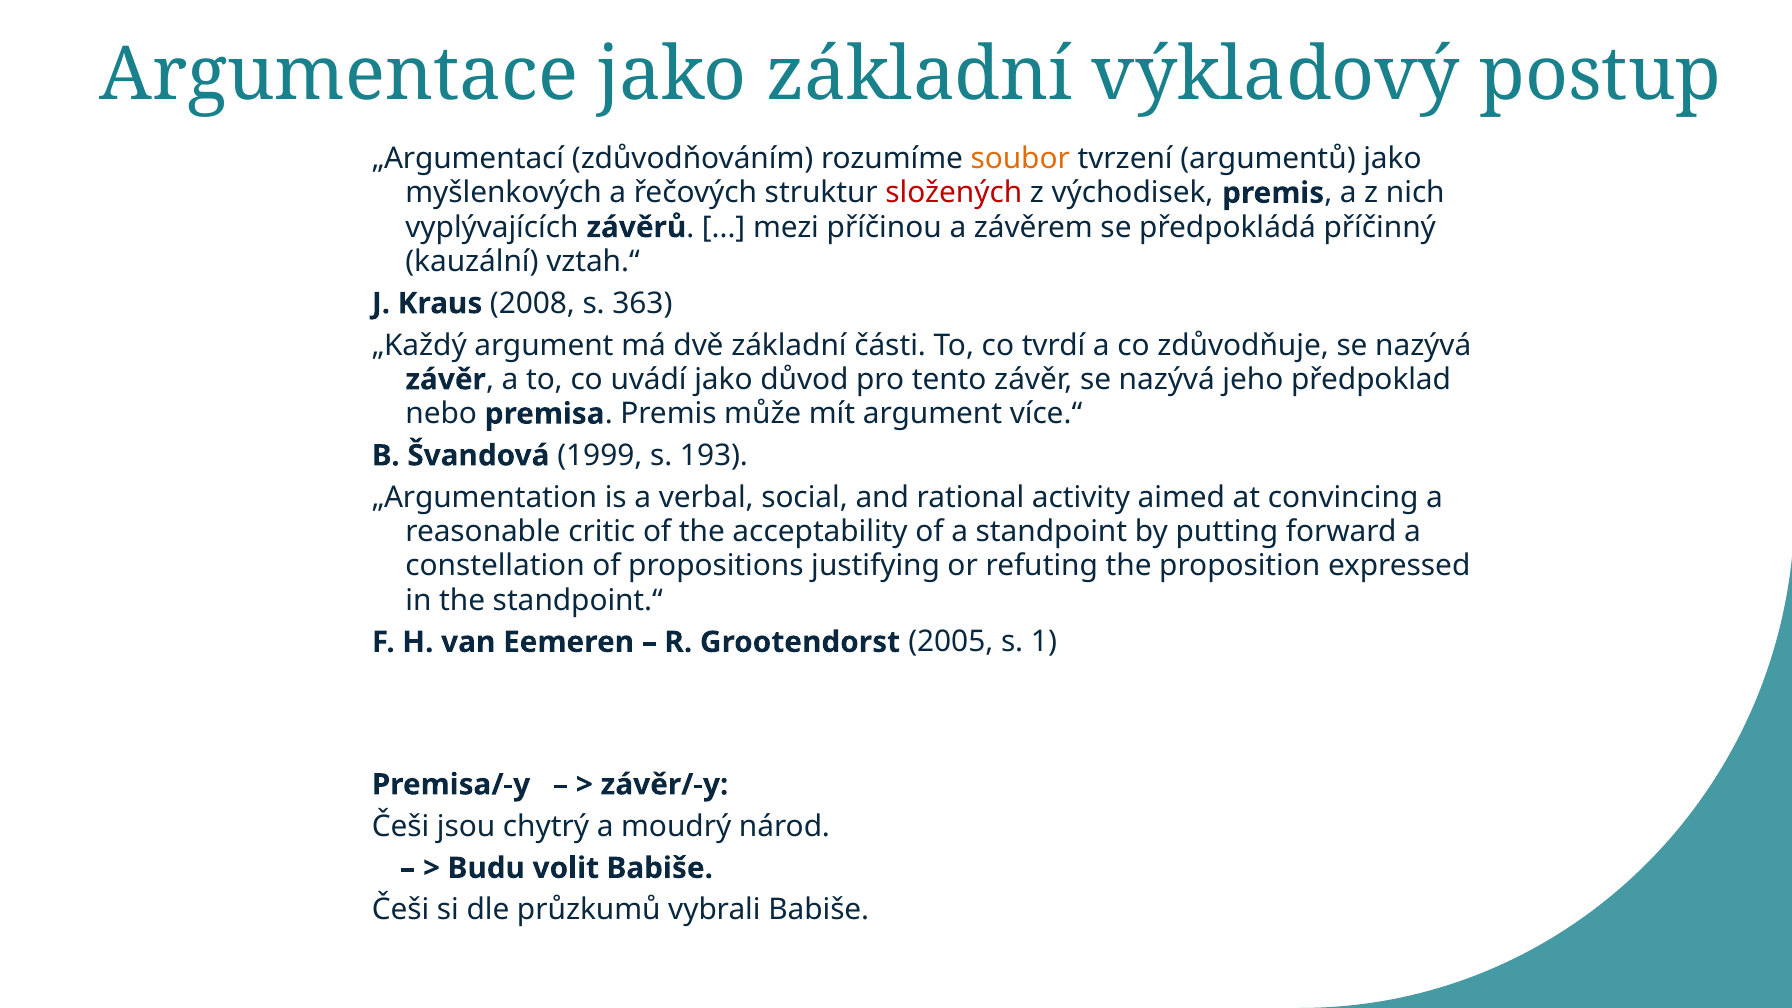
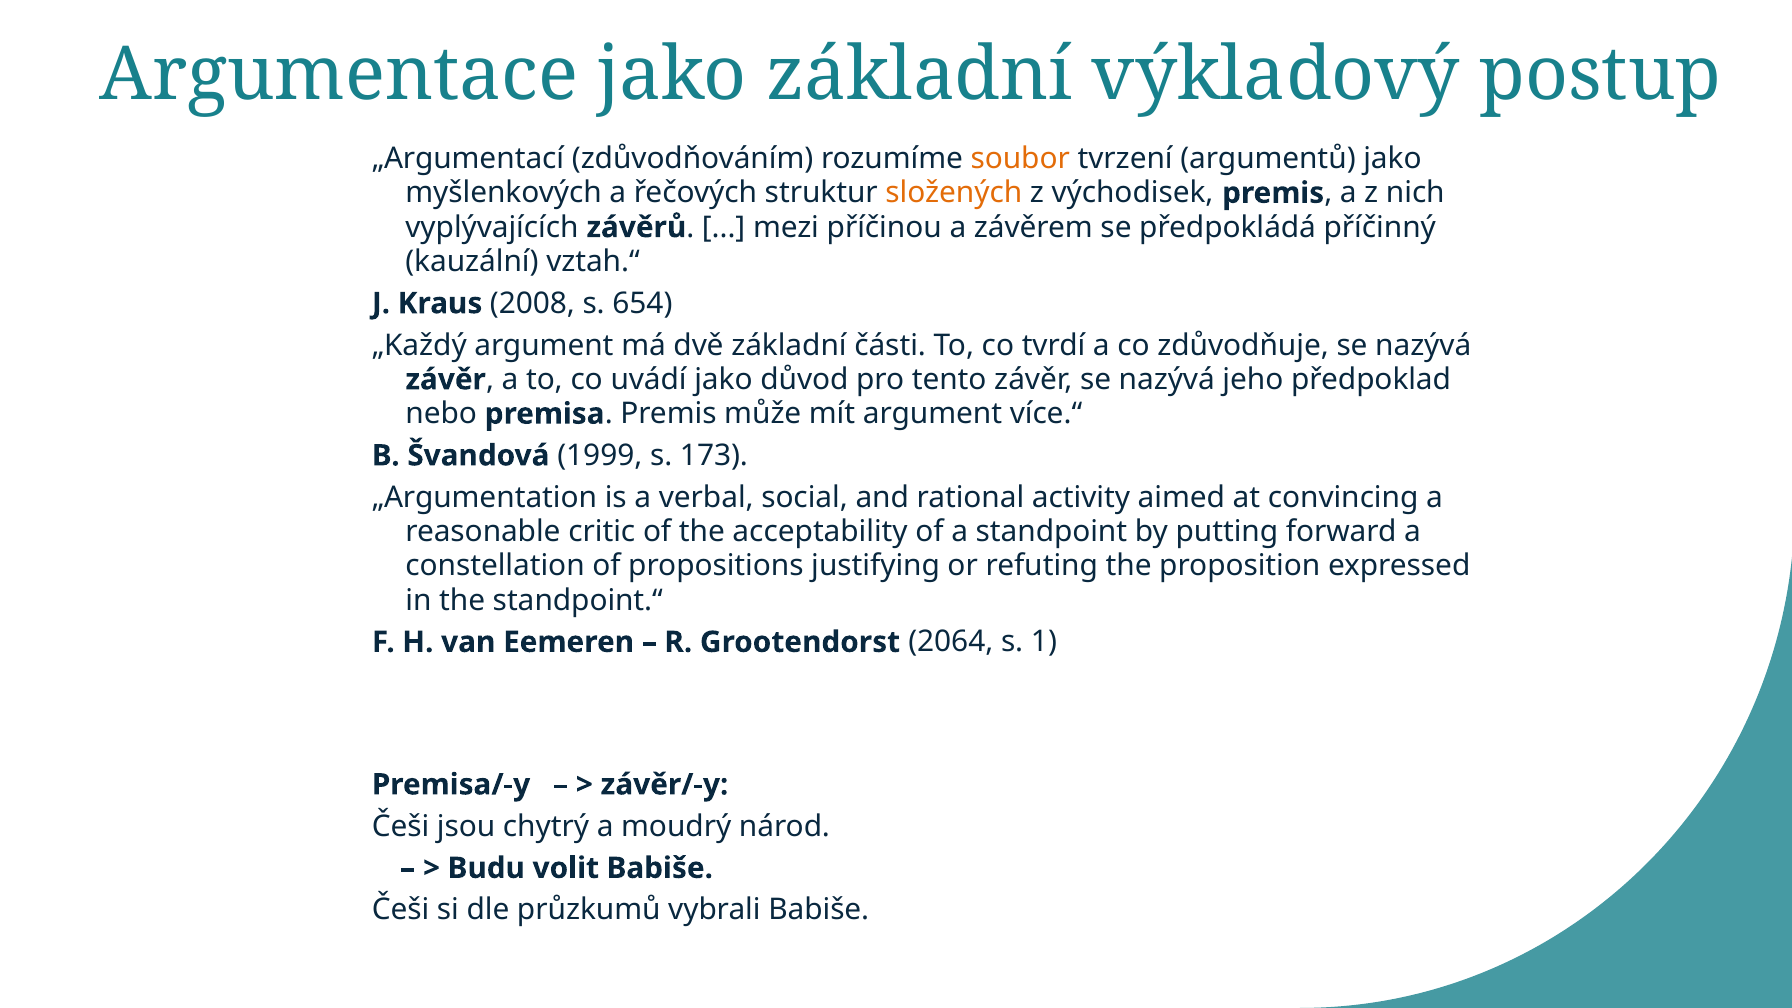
složených colour: red -> orange
363: 363 -> 654
193: 193 -> 173
2005: 2005 -> 2064
